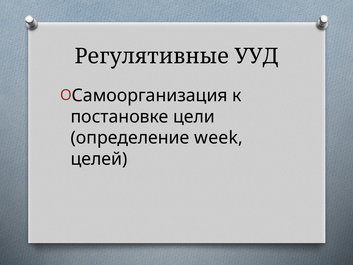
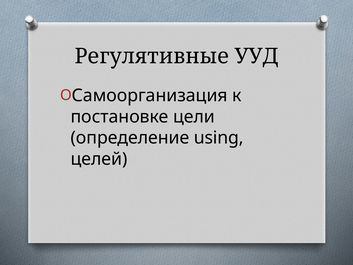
week: week -> using
